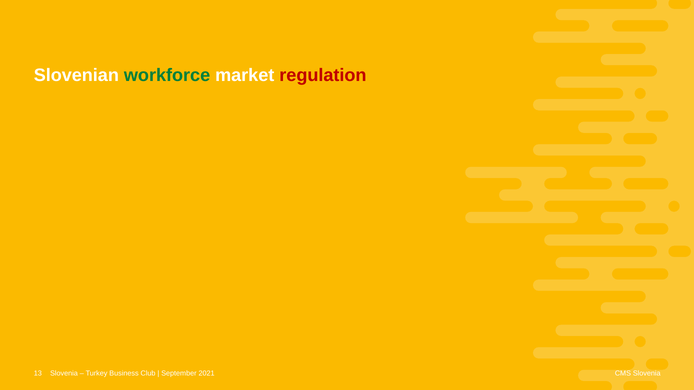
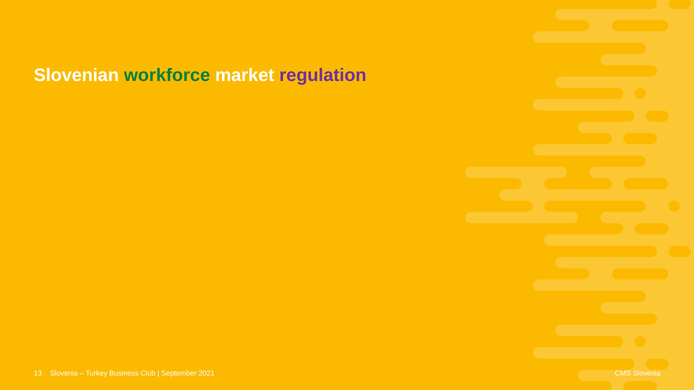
regulation colour: red -> purple
